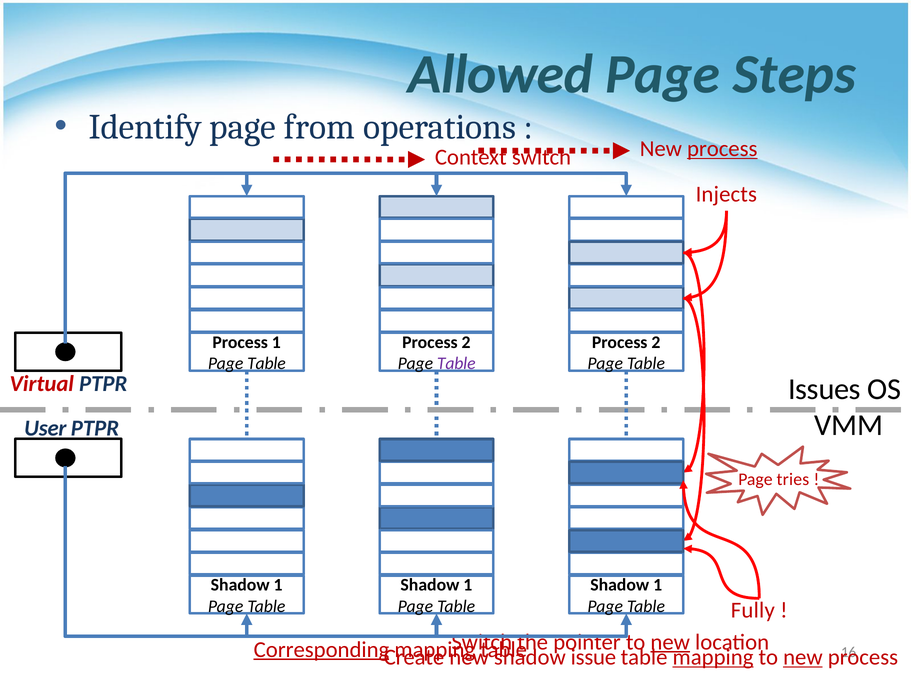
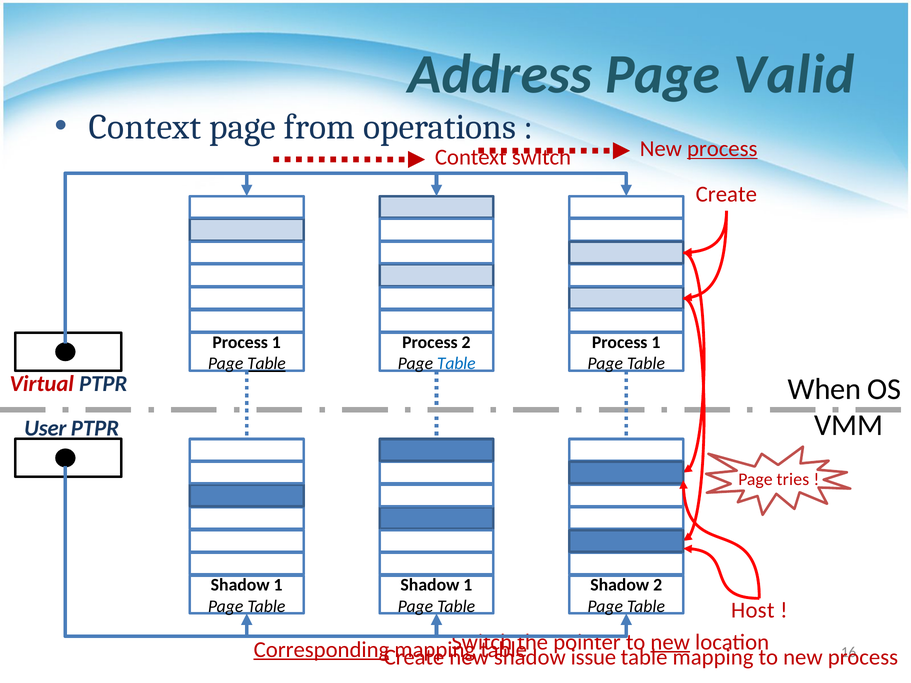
Allowed: Allowed -> Address
Steps: Steps -> Valid
Identify at (145, 127): Identify -> Context
Injects at (726, 194): Injects -> Create
2 at (656, 342): 2 -> 1
Table at (266, 364) underline: none -> present
Table at (456, 364) colour: purple -> blue
Issues: Issues -> When
1 at (658, 585): 1 -> 2
Fully: Fully -> Host
mapping at (713, 657) underline: present -> none
new at (803, 657) underline: present -> none
